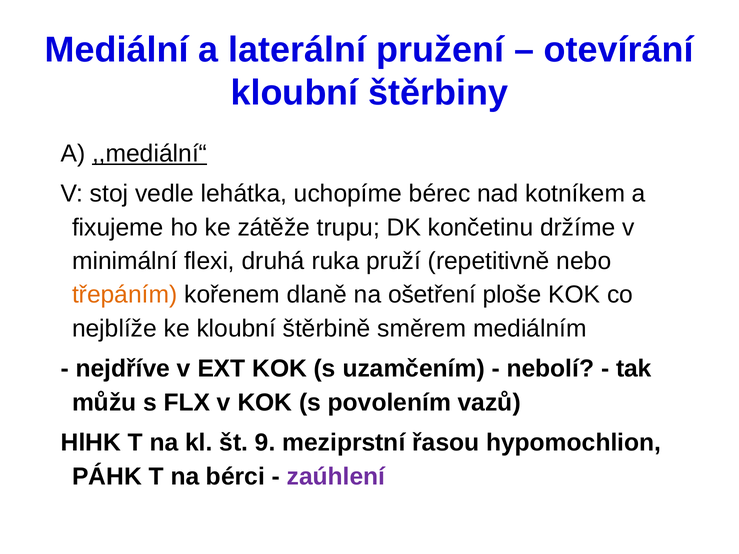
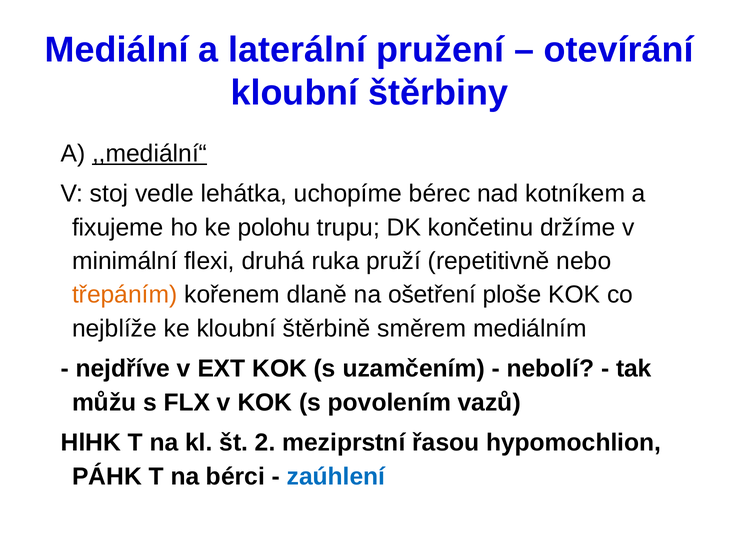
zátěže: zátěže -> polohu
9: 9 -> 2
zaúhlení colour: purple -> blue
